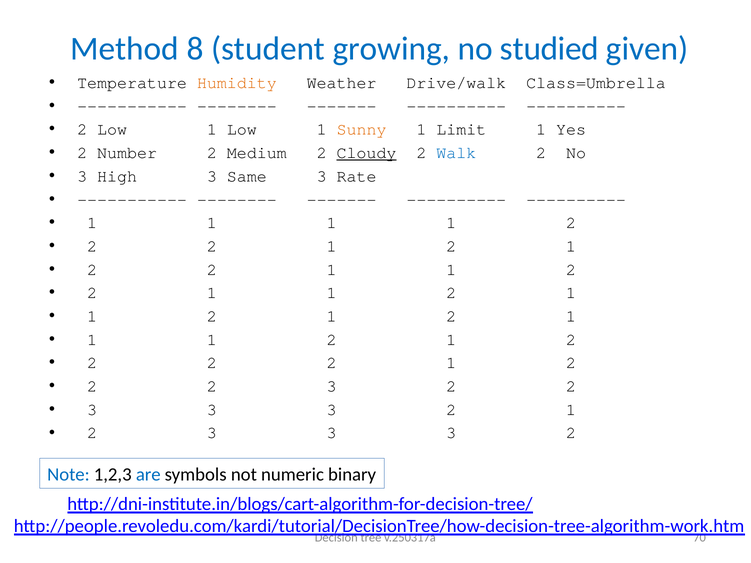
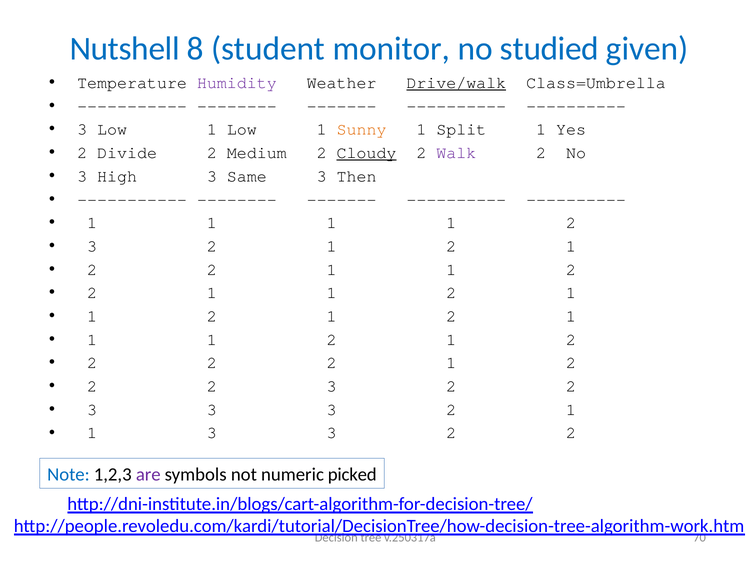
Method: Method -> Nutshell
growing: growing -> monitor
Humidity colour: orange -> purple
Drive/walk underline: none -> present
2 at (82, 130): 2 -> 3
Limit: Limit -> Split
Number: Number -> Divide
Walk colour: blue -> purple
Rate: Rate -> Then
2 at (92, 246): 2 -> 3
2 at (92, 433): 2 -> 1
3 at (451, 433): 3 -> 2
are colour: blue -> purple
binary: binary -> picked
